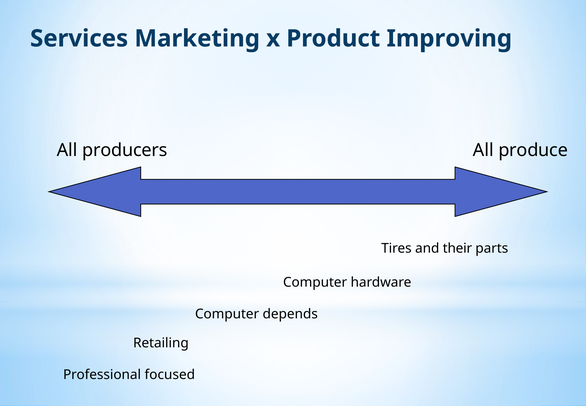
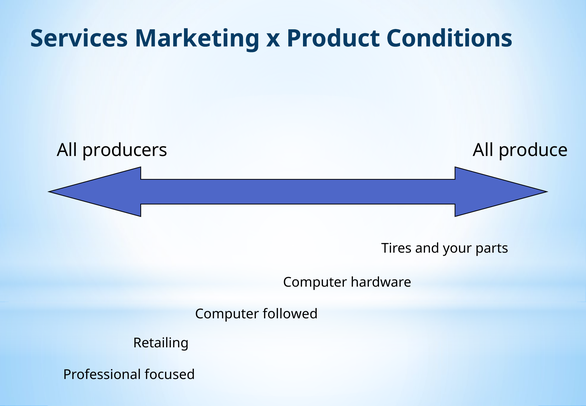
Improving: Improving -> Conditions
their: their -> your
depends: depends -> followed
